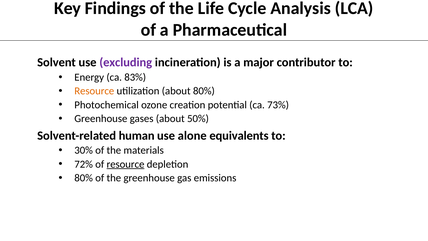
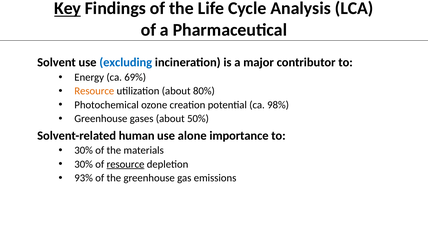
Key underline: none -> present
excluding colour: purple -> blue
83%: 83% -> 69%
73%: 73% -> 98%
equivalents: equivalents -> importance
72% at (84, 164): 72% -> 30%
80% at (84, 178): 80% -> 93%
